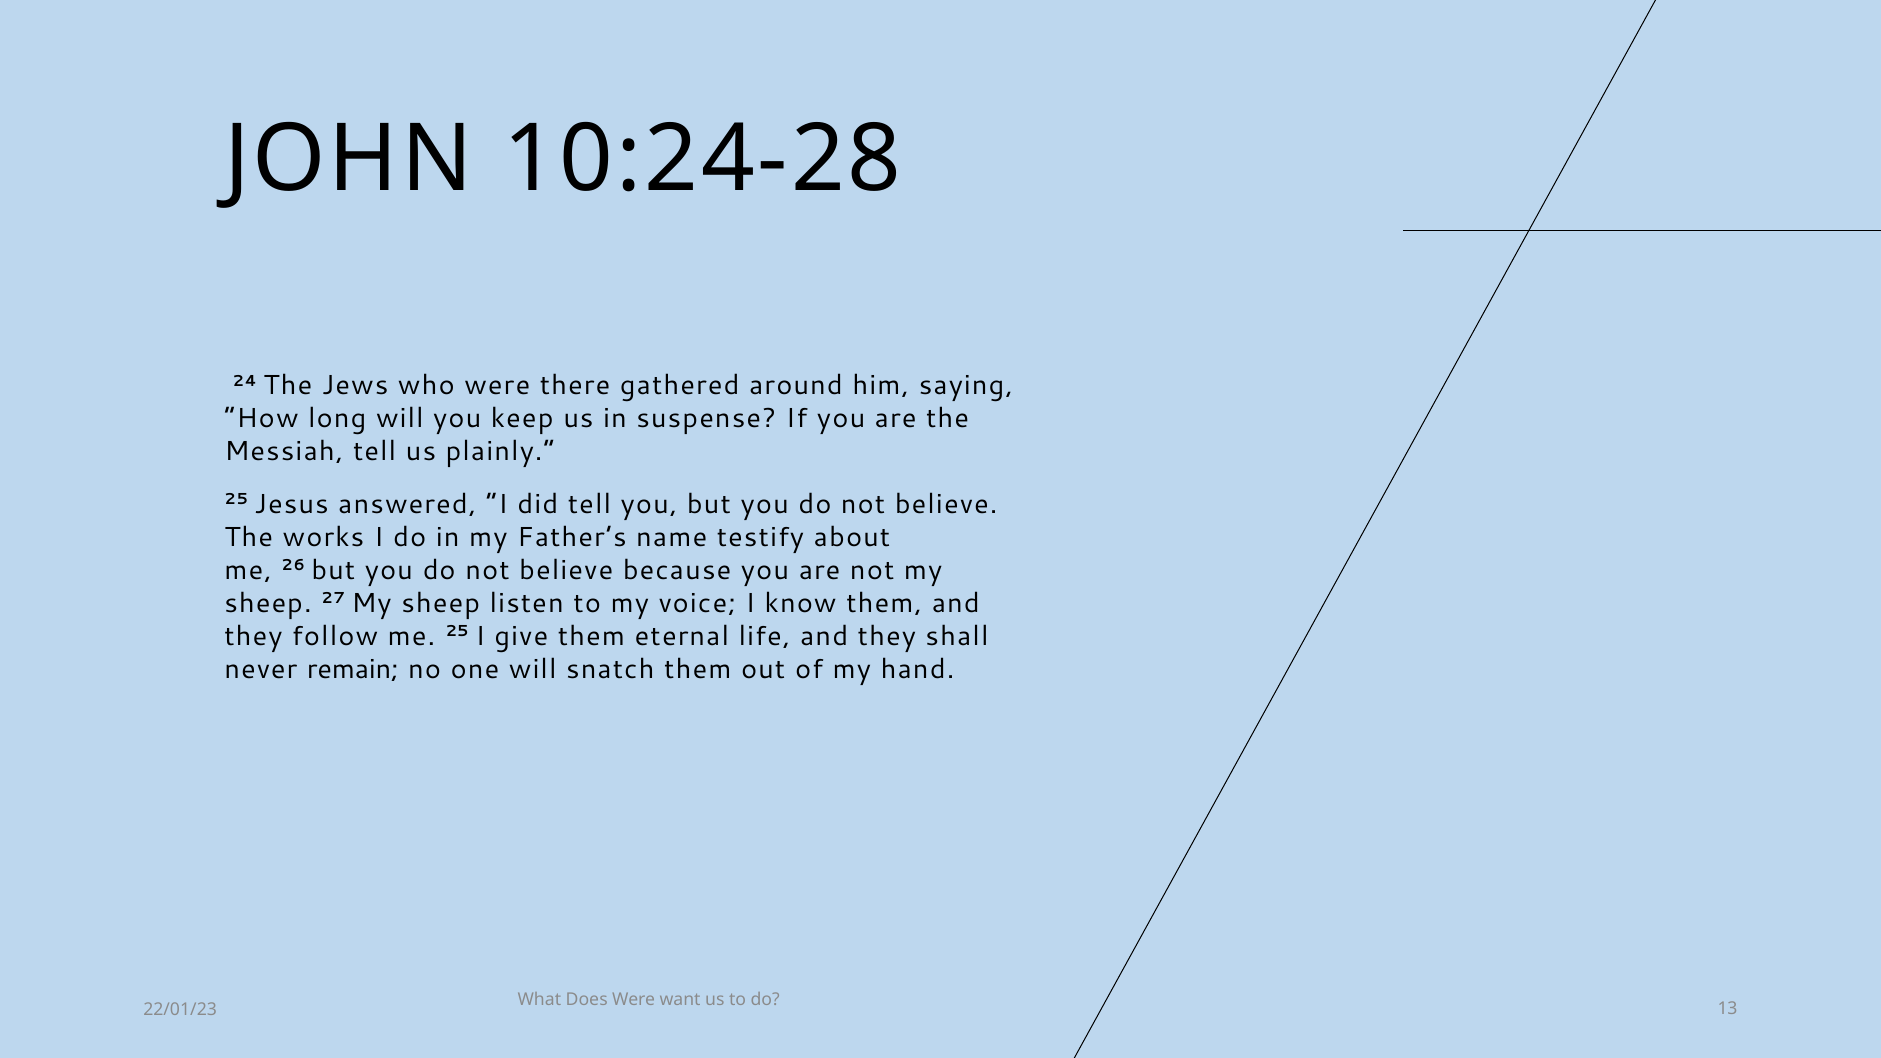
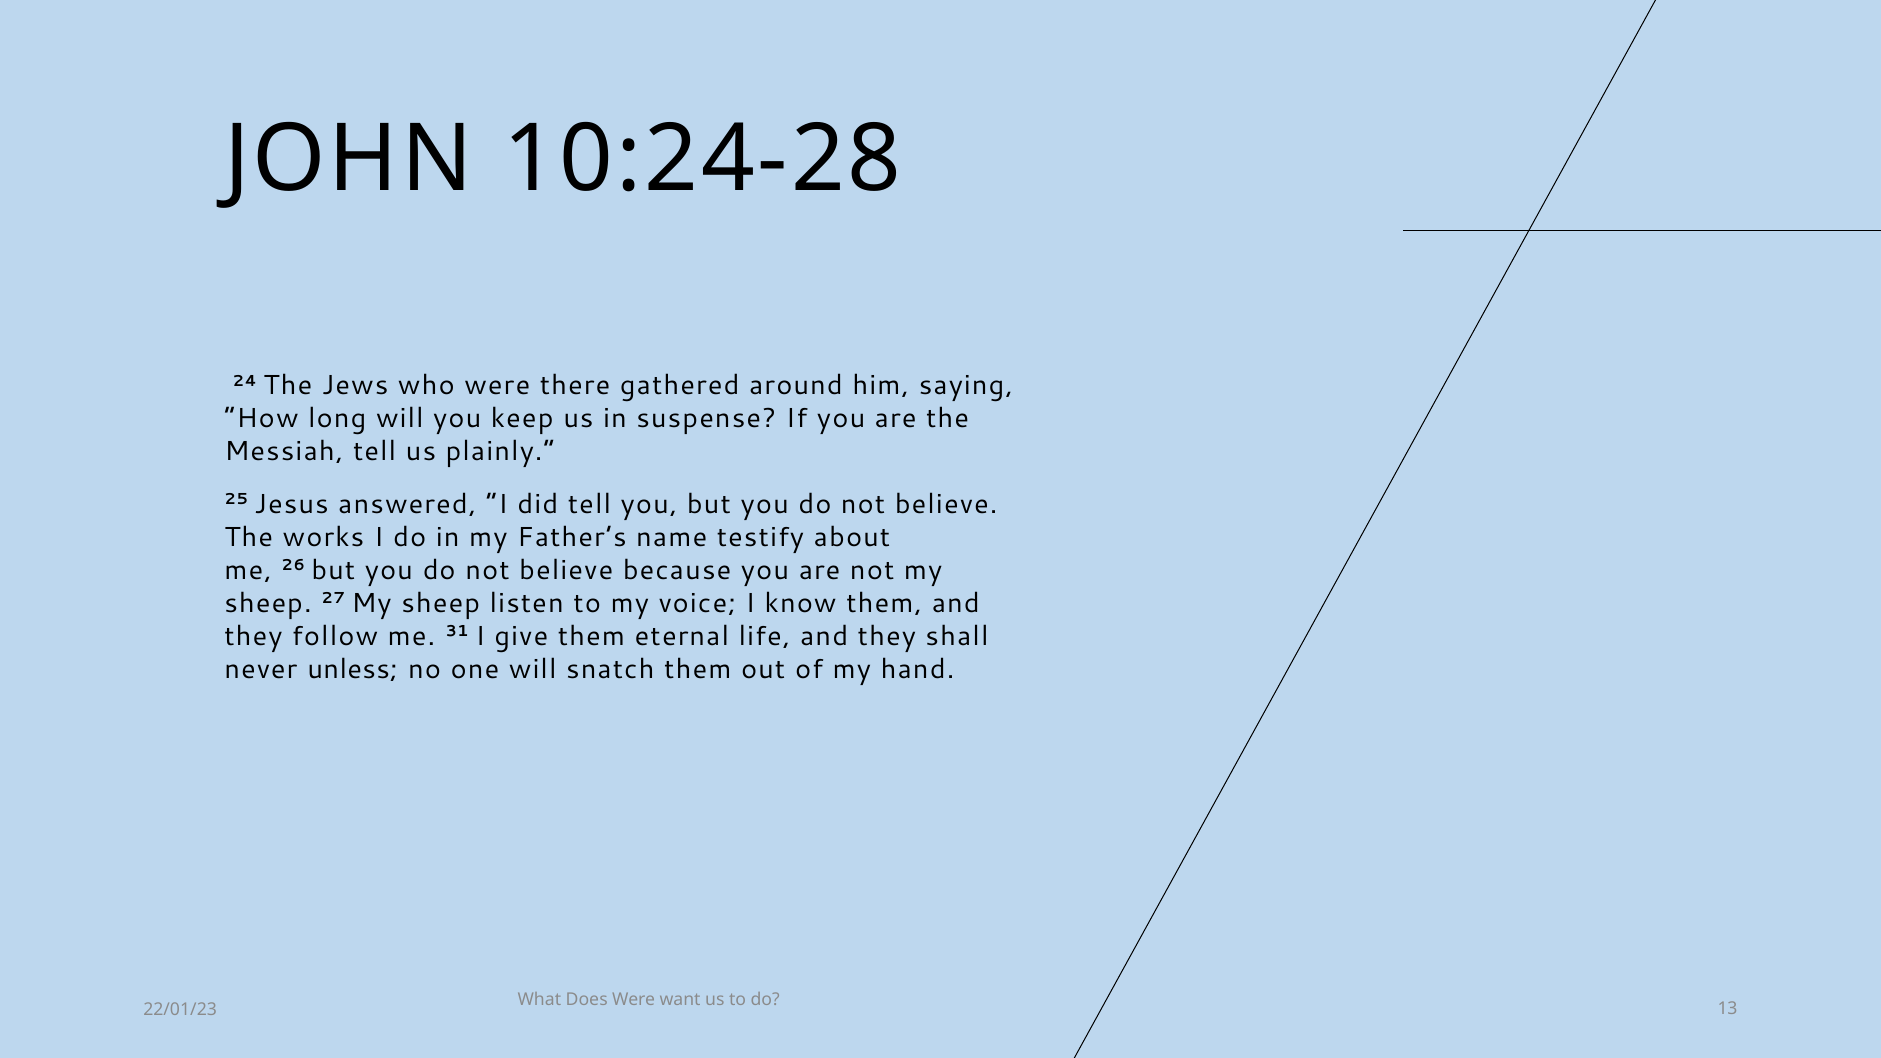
me 25: 25 -> 31
remain: remain -> unless
